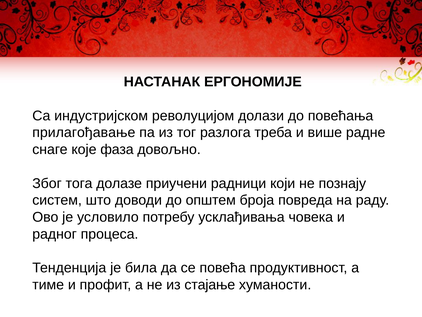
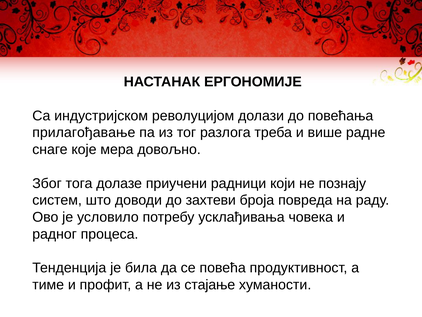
фаза: фаза -> мера
општем: општем -> захтеви
